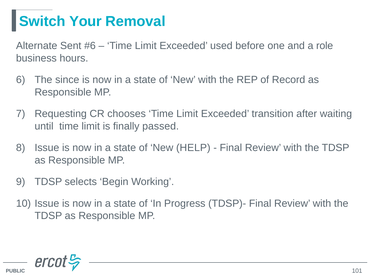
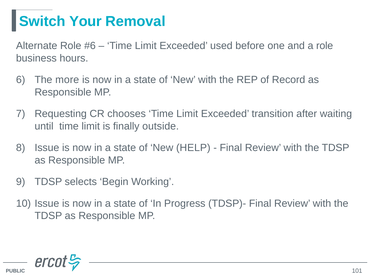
Alternate Sent: Sent -> Role
since: since -> more
passed: passed -> outside
